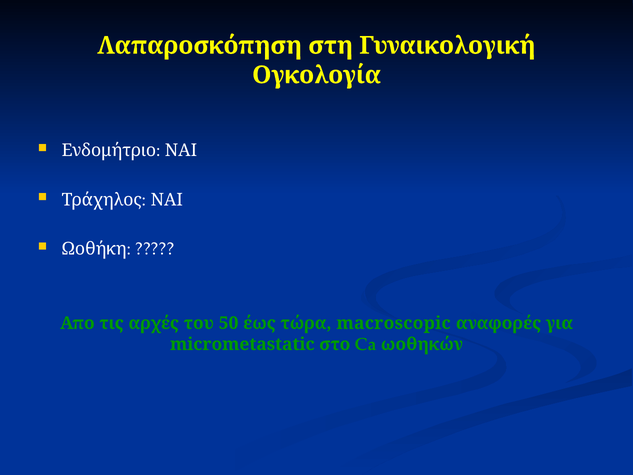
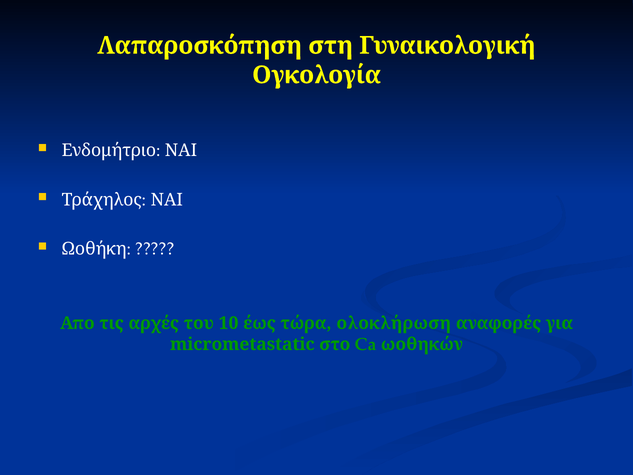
50: 50 -> 10
macroscopic: macroscopic -> ολοκλήρωση
